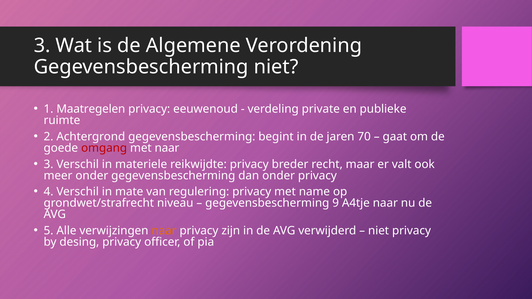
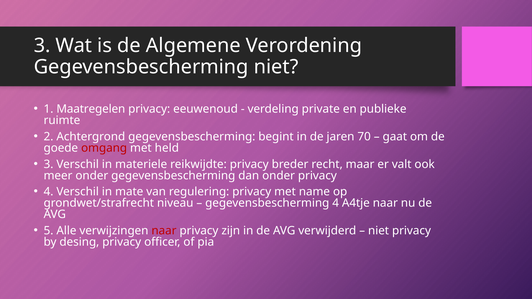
met naar: naar -> held
gegevensbescherming 9: 9 -> 4
naar at (164, 231) colour: orange -> red
